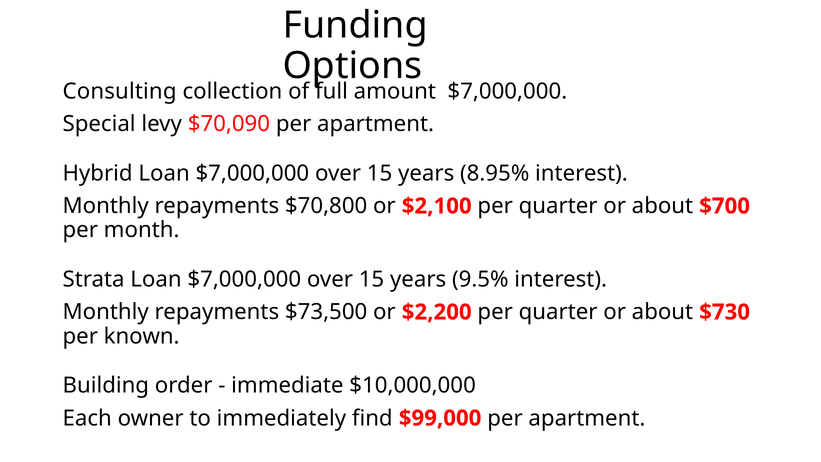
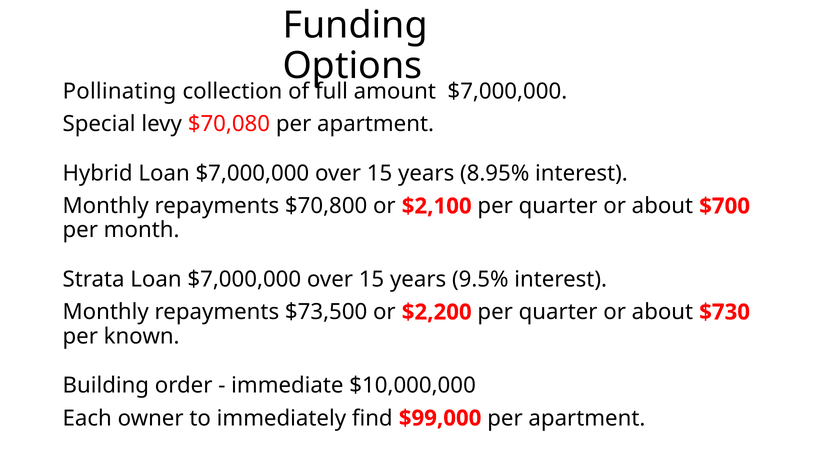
Consulting: Consulting -> Pollinating
$70,090: $70,090 -> $70,080
